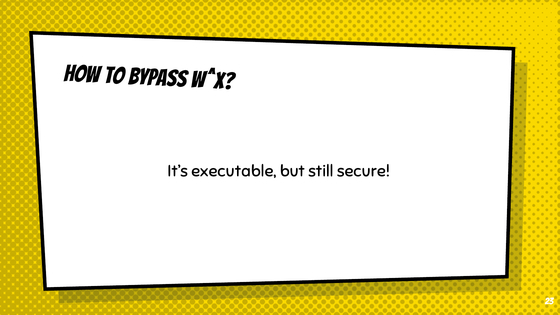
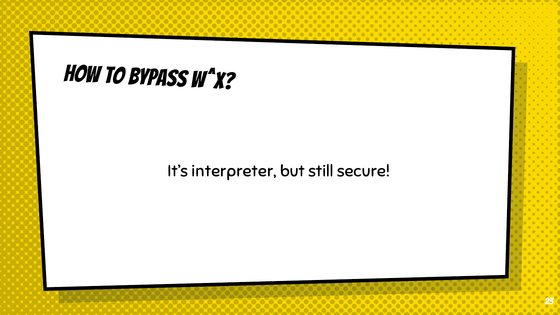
executable: executable -> interpreter
